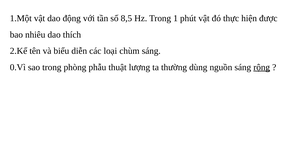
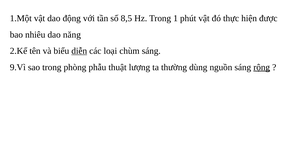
thích: thích -> năng
diễn underline: none -> present
0.Vì: 0.Vì -> 9.Vì
